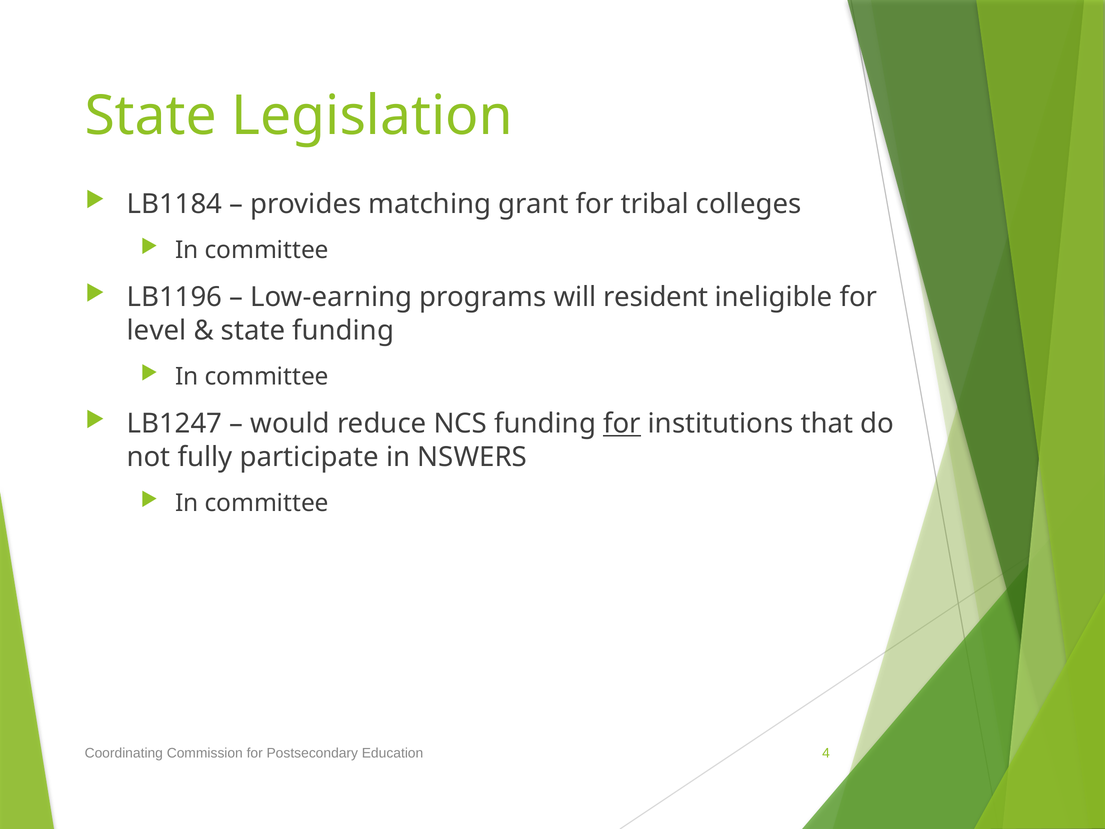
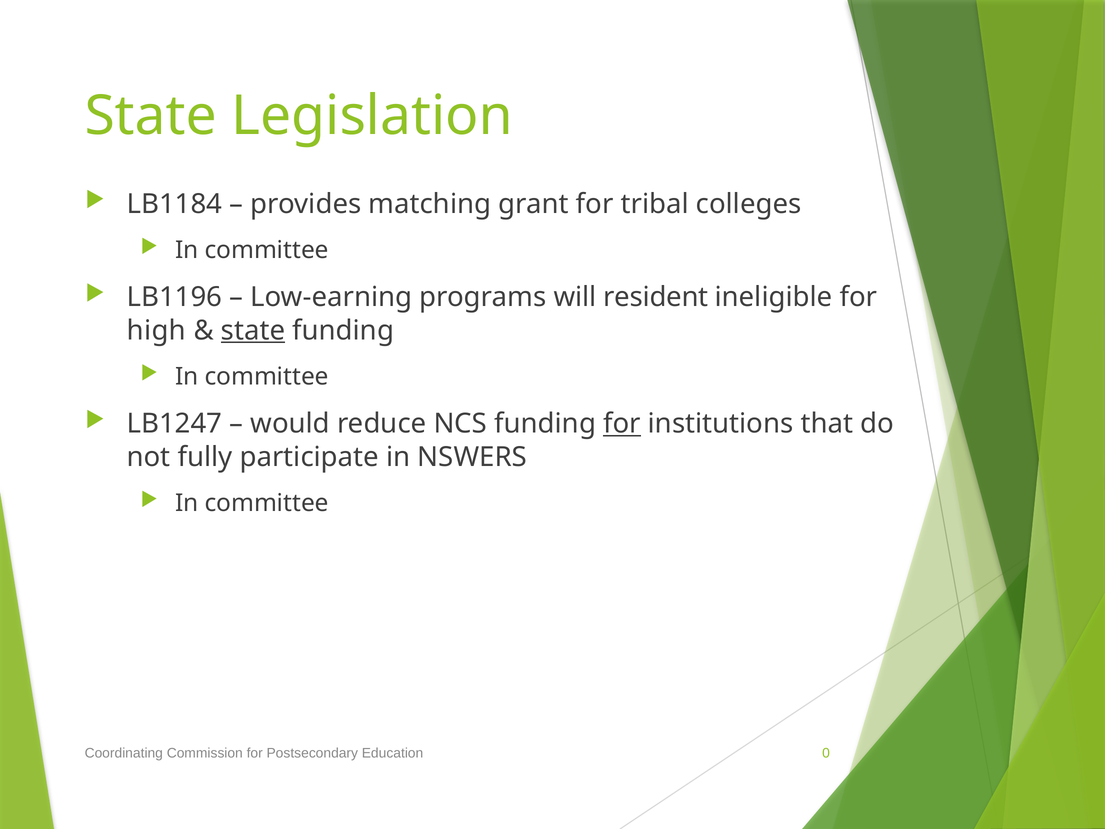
level: level -> high
state at (253, 330) underline: none -> present
4: 4 -> 0
